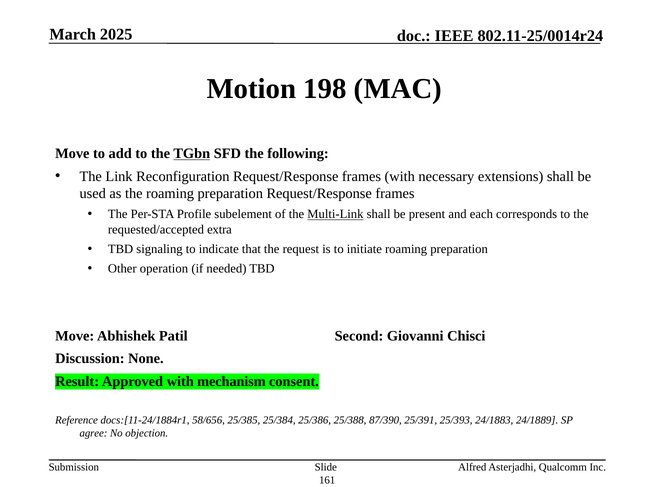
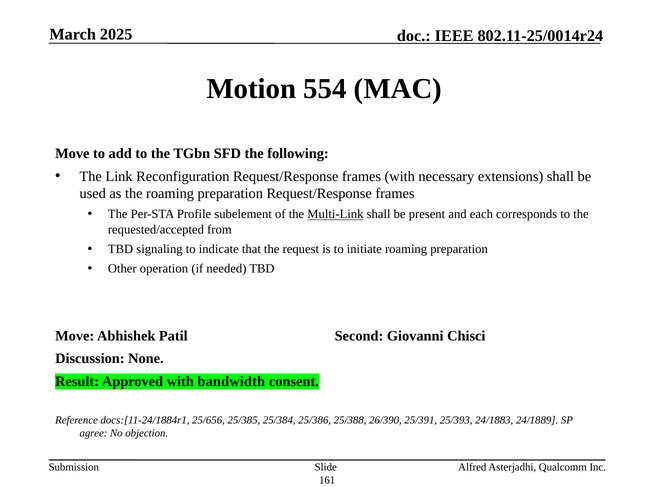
198: 198 -> 554
TGbn underline: present -> none
extra: extra -> from
mechanism: mechanism -> bandwidth
58/656: 58/656 -> 25/656
87/390: 87/390 -> 26/390
